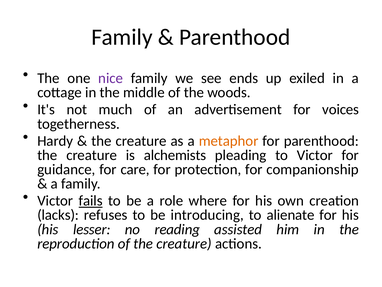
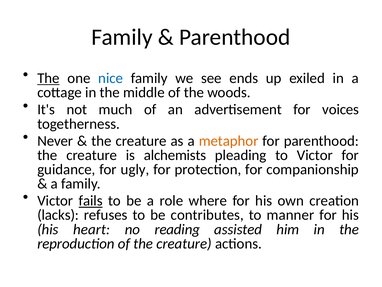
The at (48, 78) underline: none -> present
nice colour: purple -> blue
Hardy: Hardy -> Never
care: care -> ugly
introducing: introducing -> contributes
alienate: alienate -> manner
lesser: lesser -> heart
